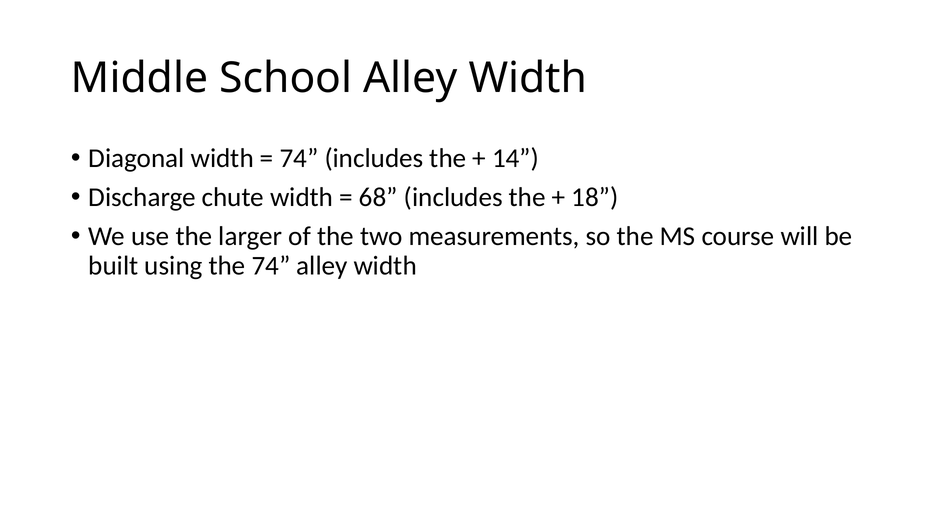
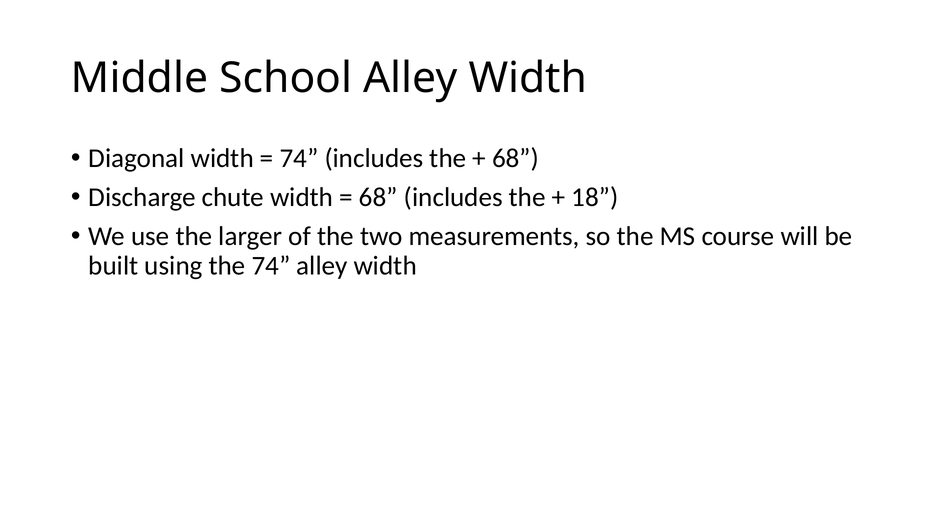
14 at (516, 158): 14 -> 68
